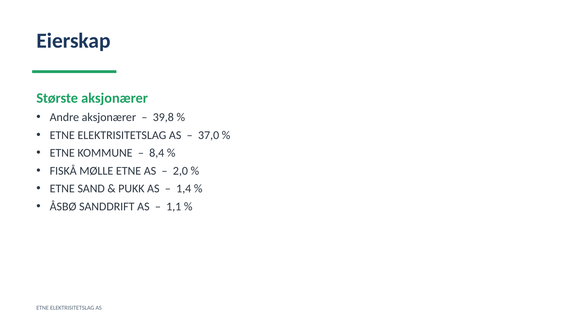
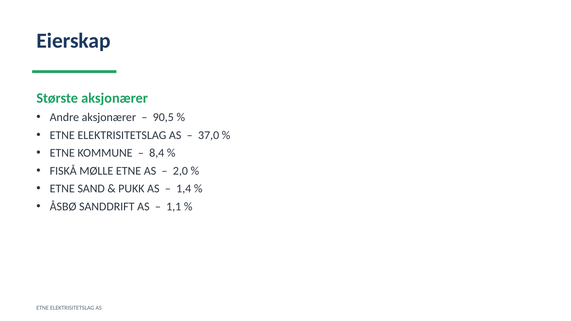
39,8: 39,8 -> 90,5
